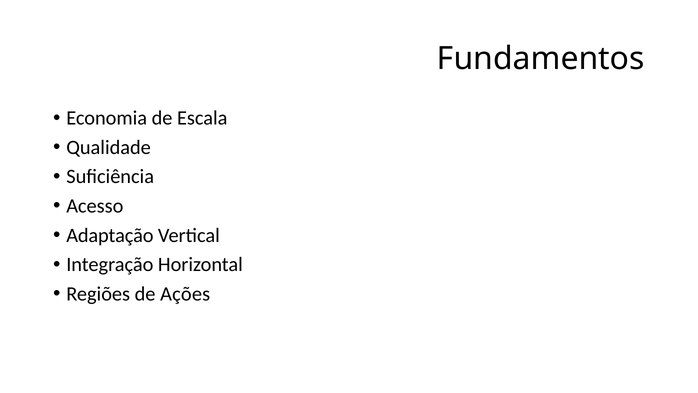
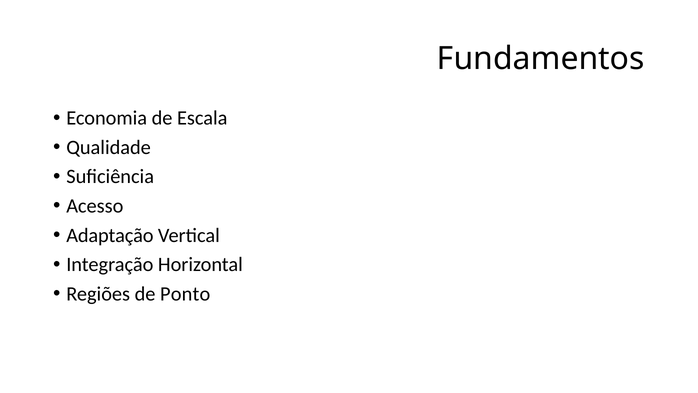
Ações: Ações -> Ponto
